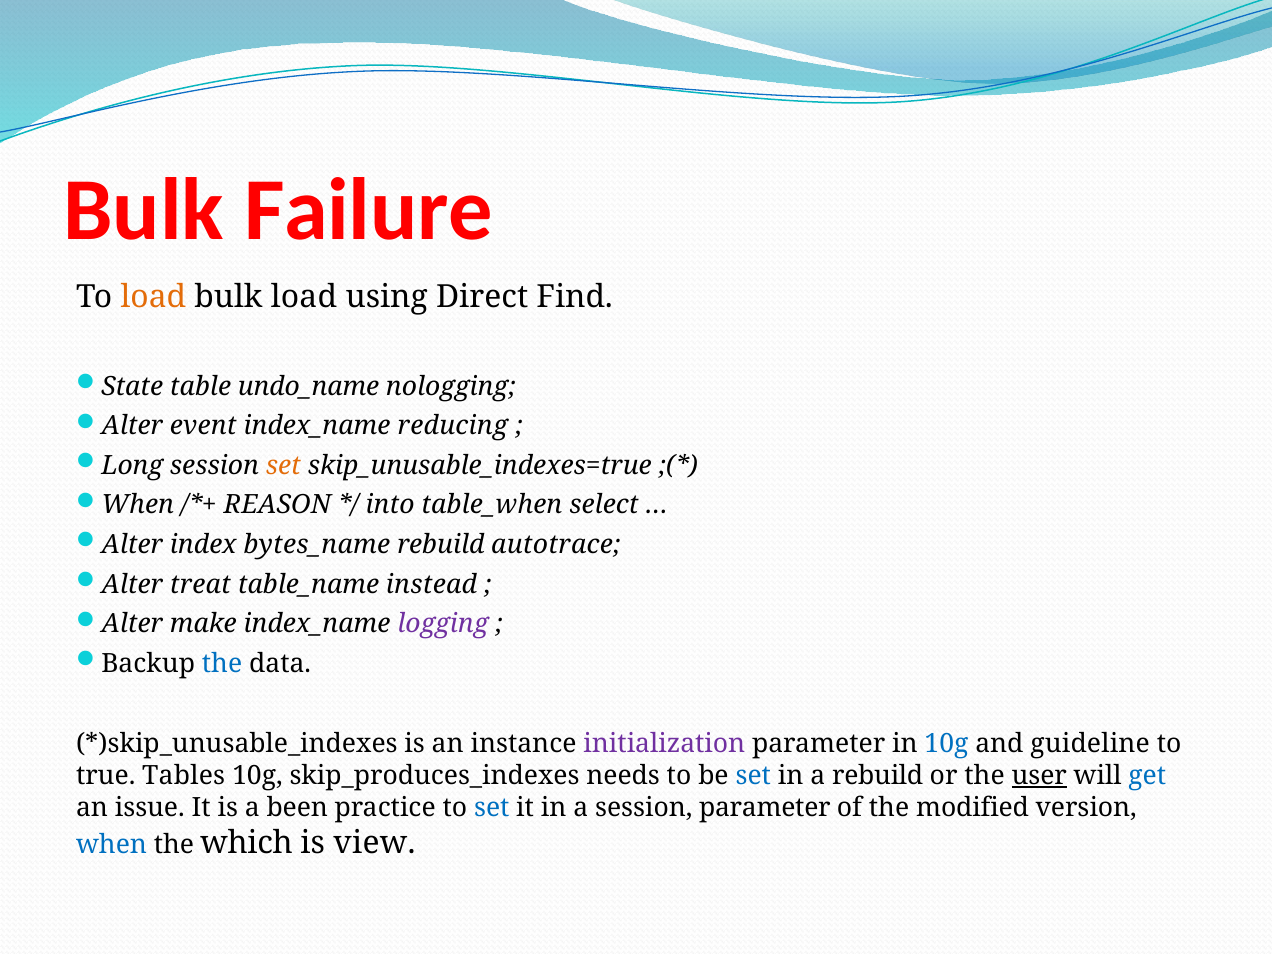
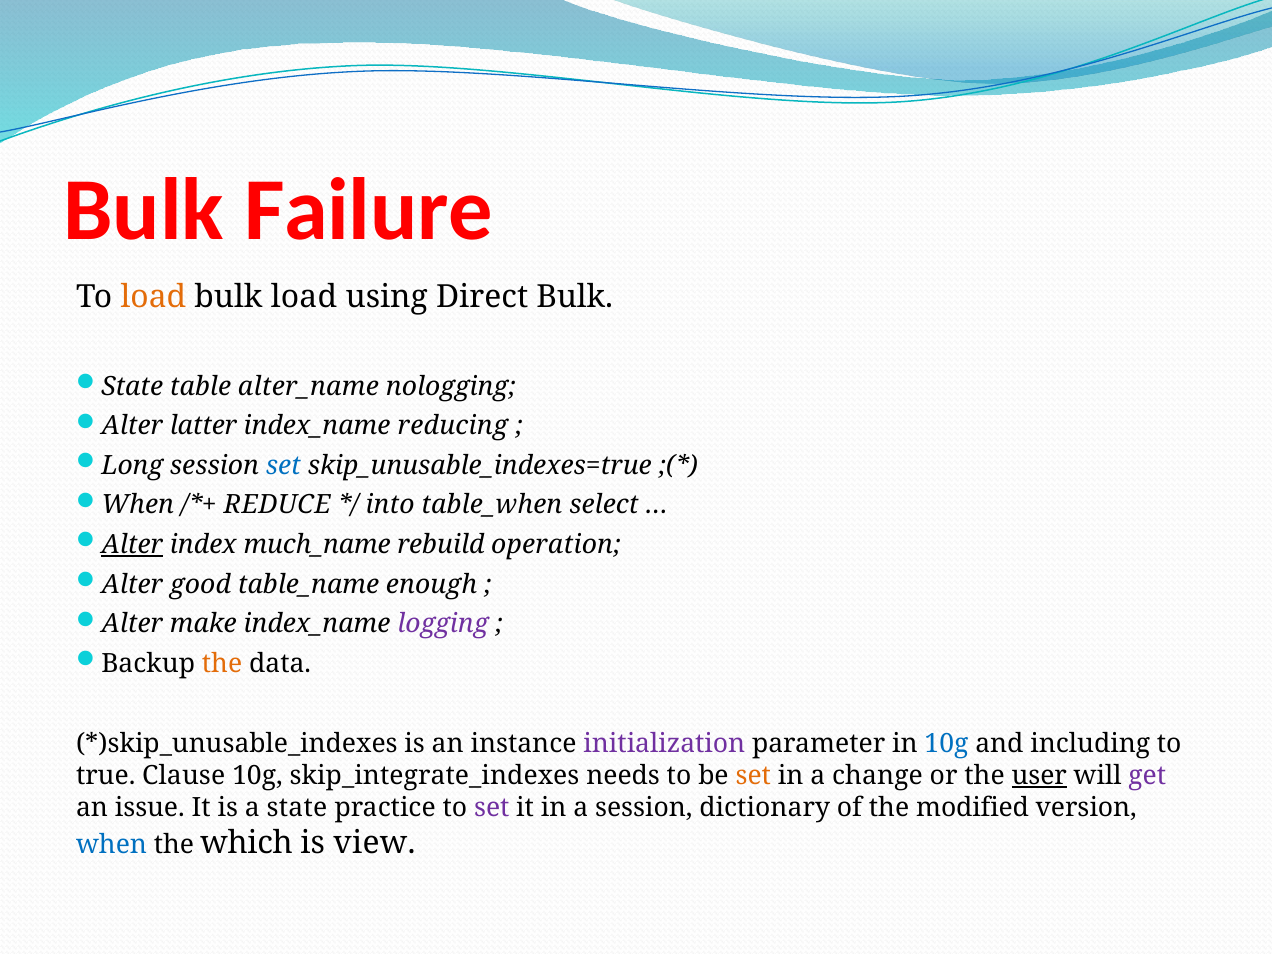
Direct Find: Find -> Bulk
undo_name: undo_name -> alter_name
event: event -> latter
set at (283, 466) colour: orange -> blue
REASON: REASON -> REDUCE
Alter at (132, 545) underline: none -> present
bytes_name: bytes_name -> much_name
autotrace: autotrace -> operation
treat: treat -> good
instead: instead -> enough
the at (222, 663) colour: blue -> orange
guideline: guideline -> including
Tables: Tables -> Clause
skip_produces_indexes: skip_produces_indexes -> skip_integrate_indexes
set at (753, 776) colour: blue -> orange
a rebuild: rebuild -> change
get colour: blue -> purple
a been: been -> state
set at (492, 808) colour: blue -> purple
session parameter: parameter -> dictionary
